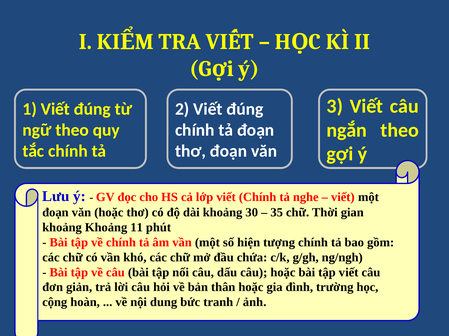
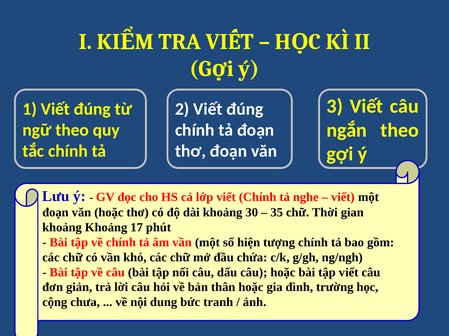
11: 11 -> 17
hoàn: hoàn -> chưa
